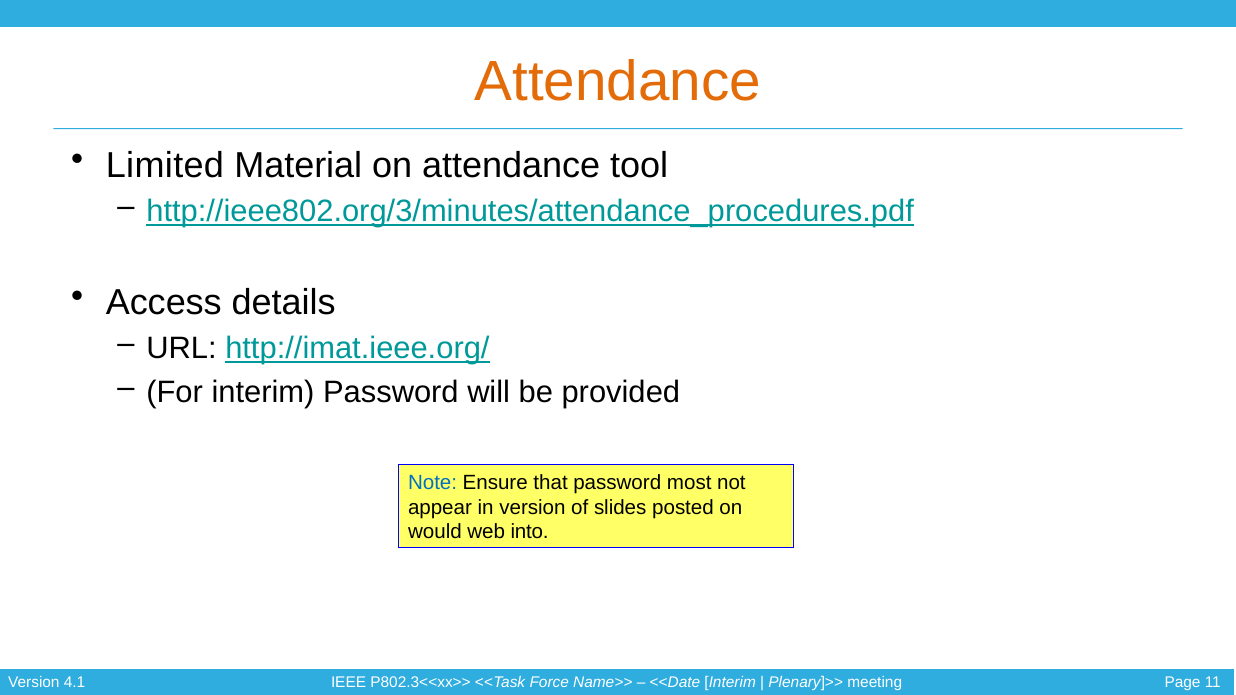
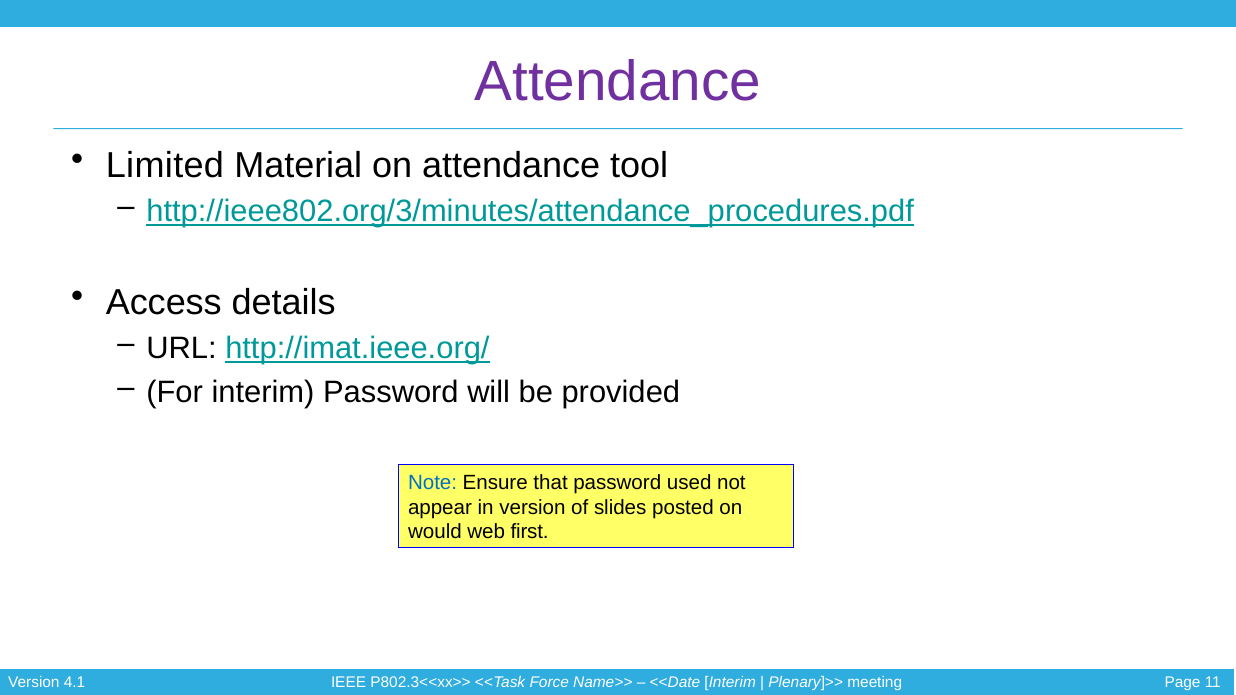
Attendance at (618, 82) colour: orange -> purple
most: most -> used
into: into -> first
